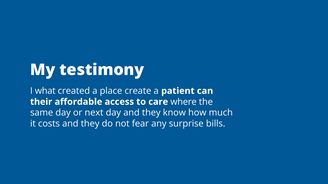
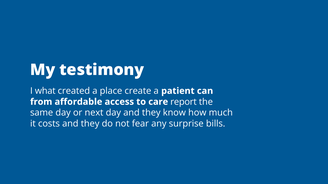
their: their -> from
where: where -> report
